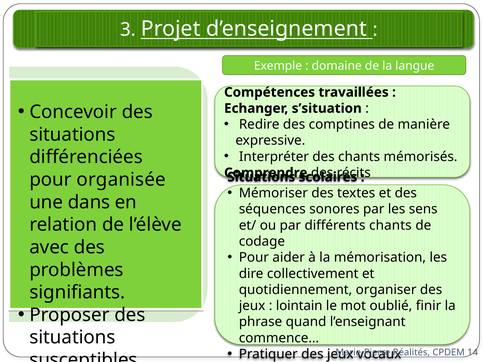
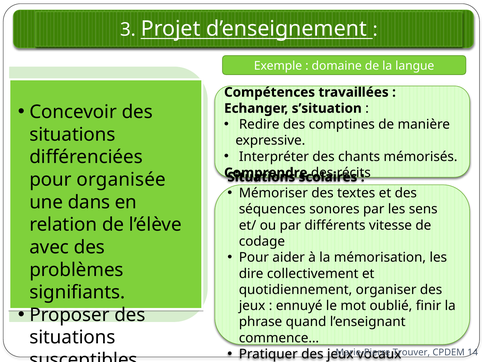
différents chants: chants -> vitesse
lointain: lointain -> ennuyé
Réalités: Réalités -> Trouver
